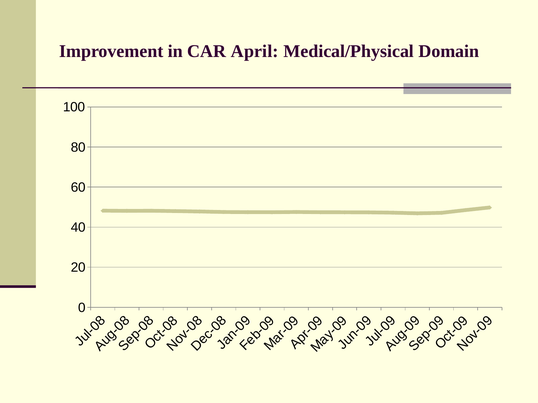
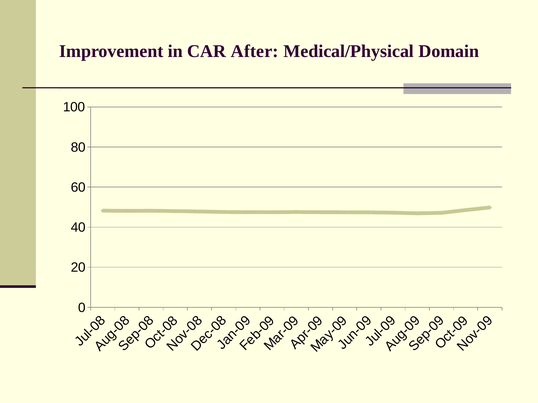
April: April -> After
